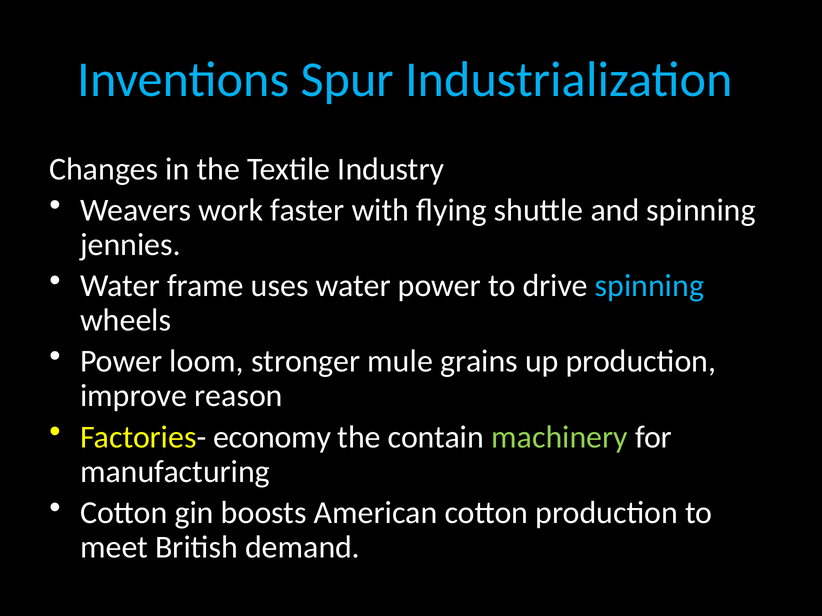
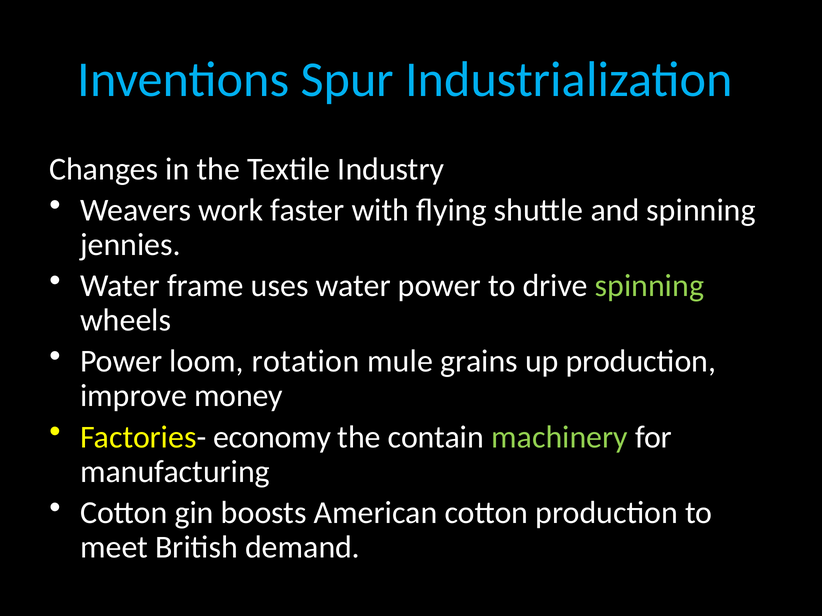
spinning at (649, 286) colour: light blue -> light green
stronger: stronger -> rotation
reason: reason -> money
